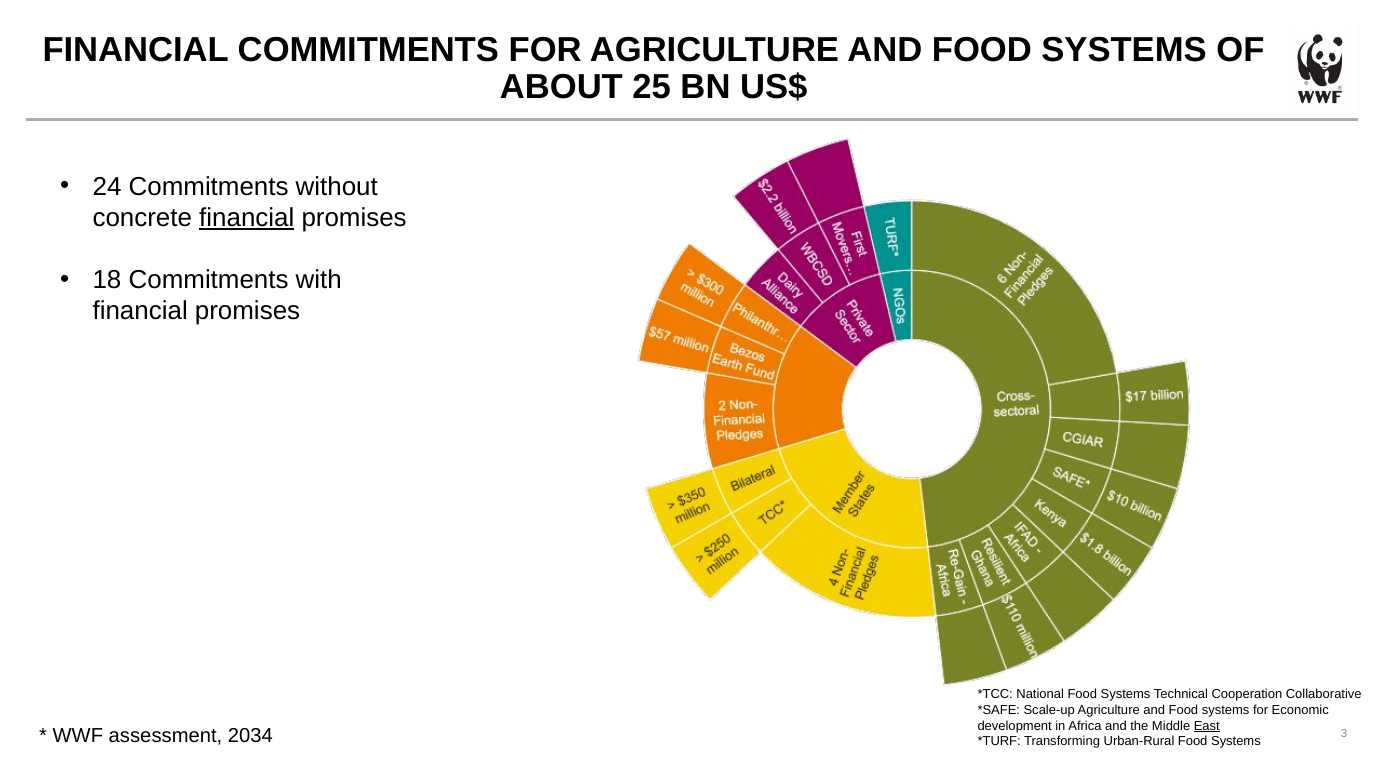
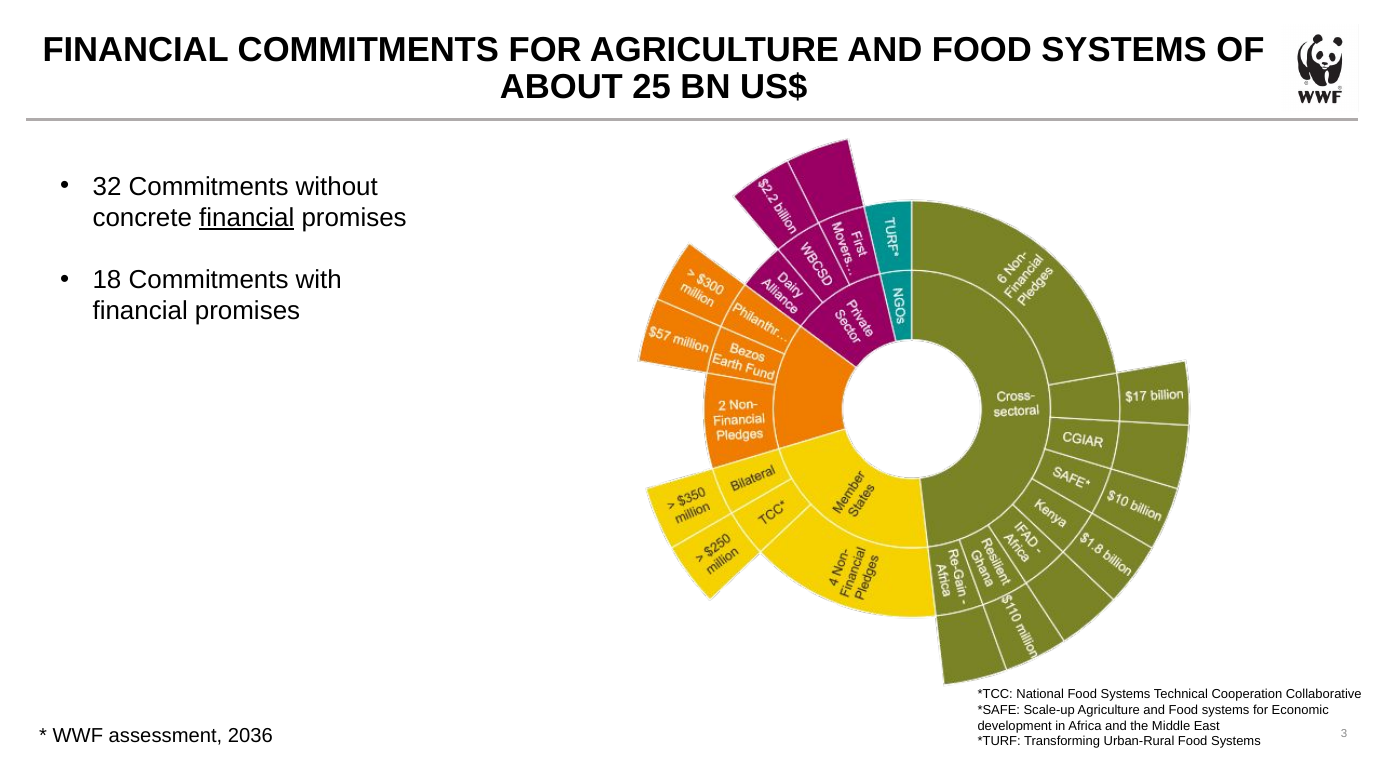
24: 24 -> 32
East underline: present -> none
2034: 2034 -> 2036
